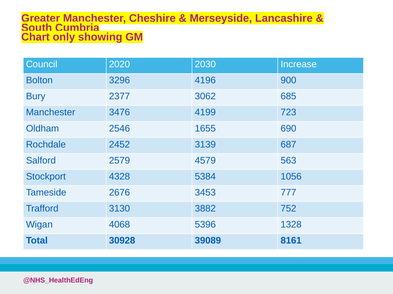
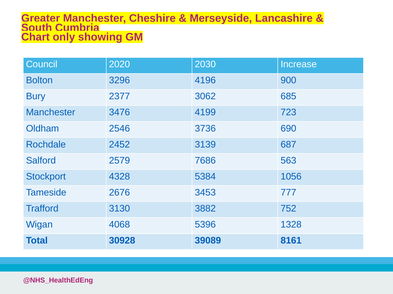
1655: 1655 -> 3736
4579: 4579 -> 7686
